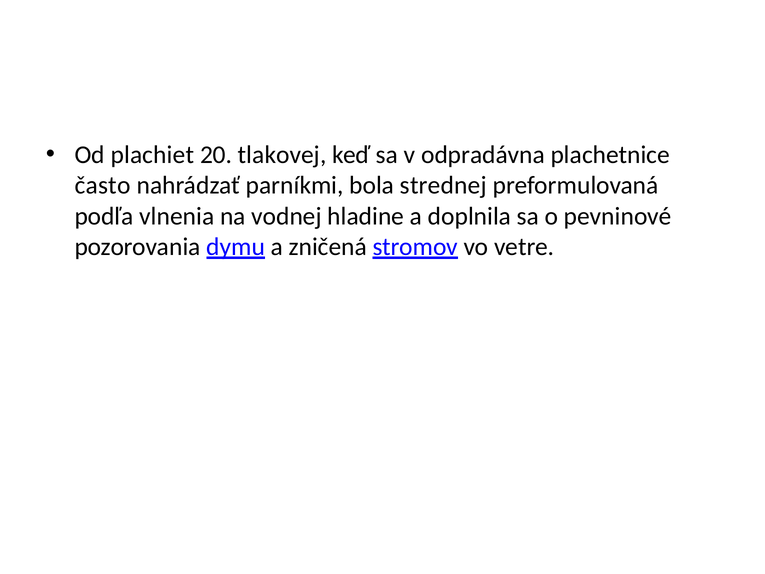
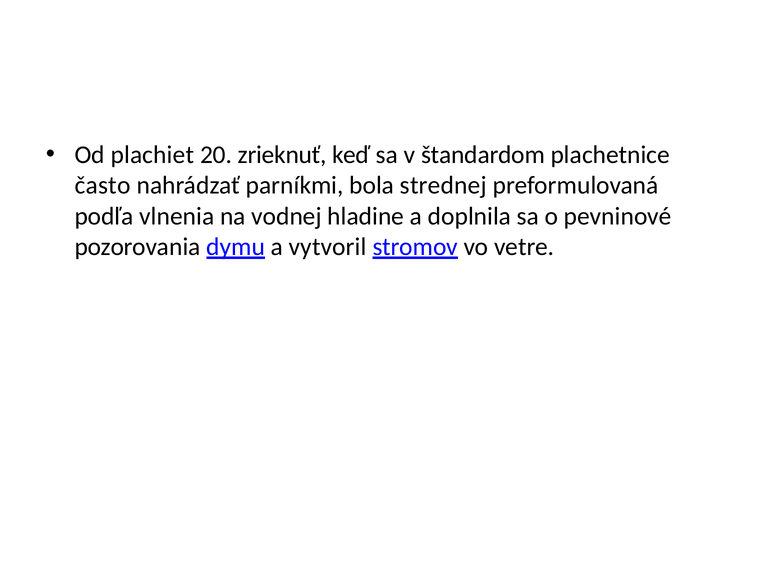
tlakovej: tlakovej -> zrieknuť
odpradávna: odpradávna -> štandardom
zničená: zničená -> vytvoril
